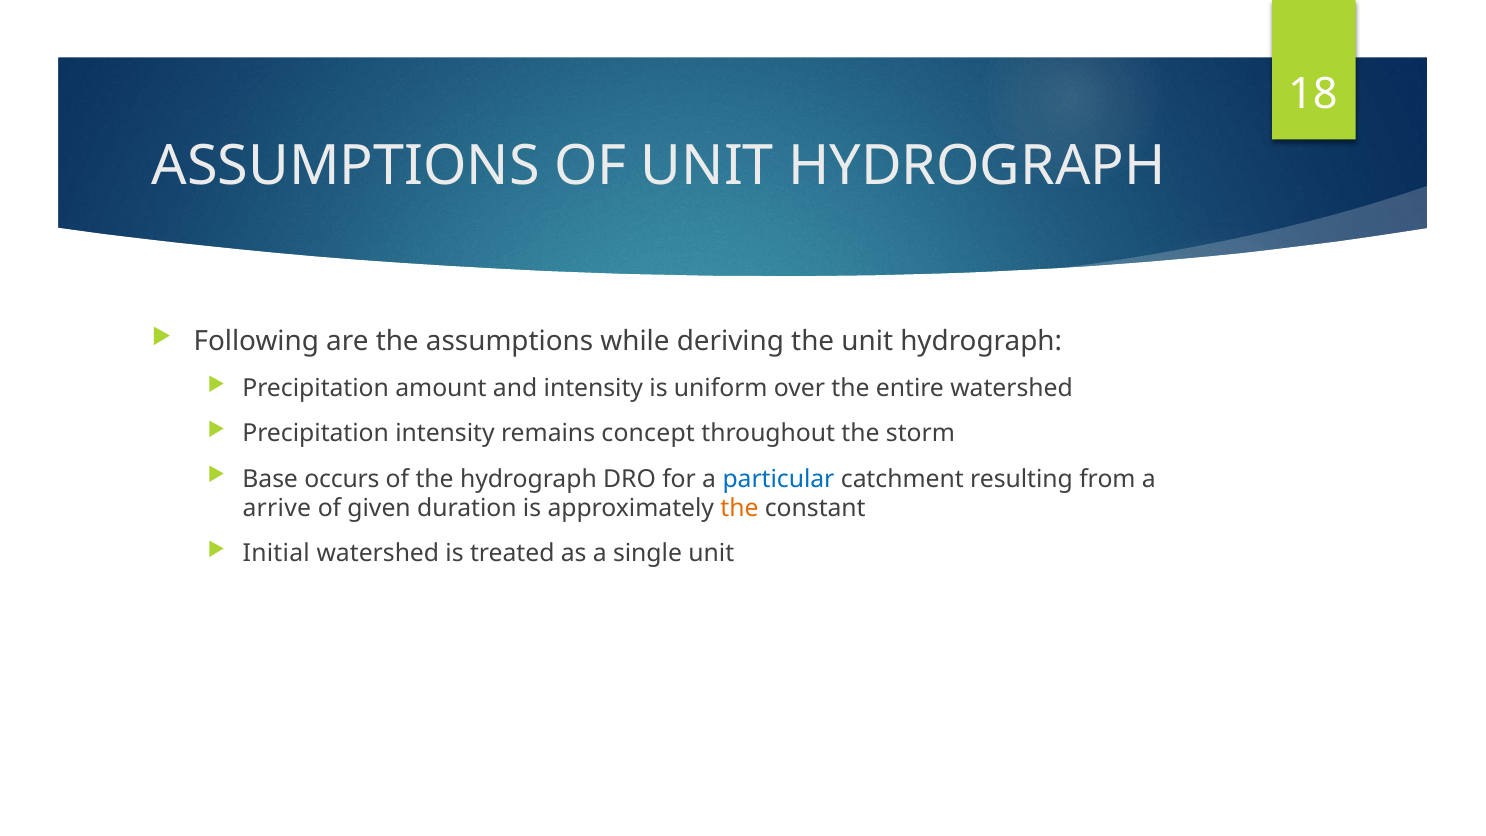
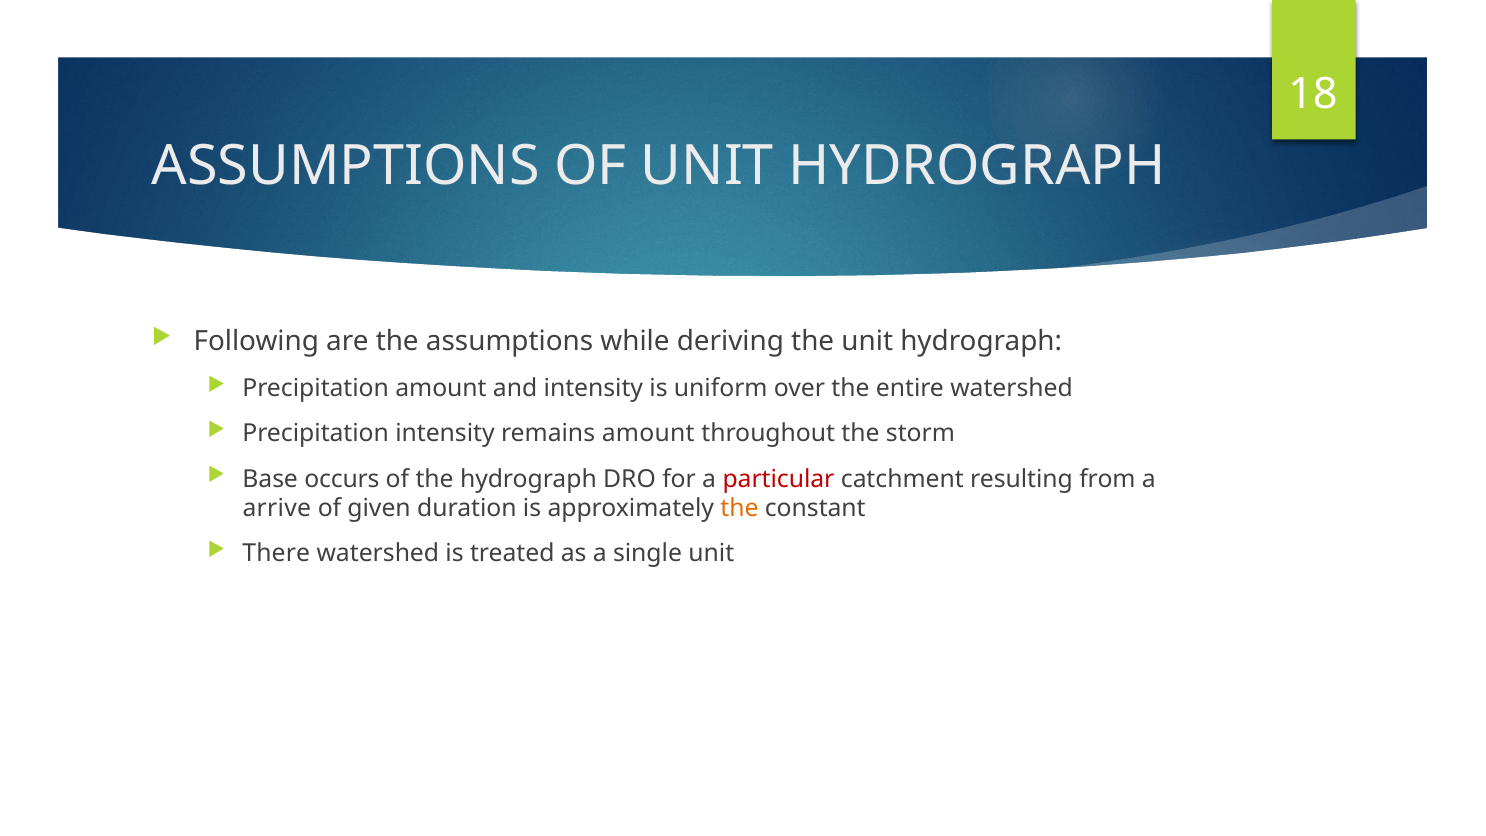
remains concept: concept -> amount
particular colour: blue -> red
Initial: Initial -> There
